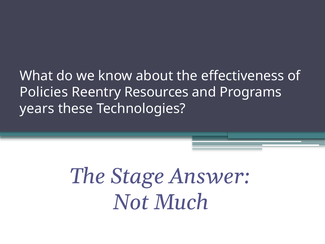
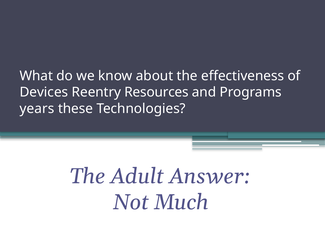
Policies: Policies -> Devices
Stage: Stage -> Adult
